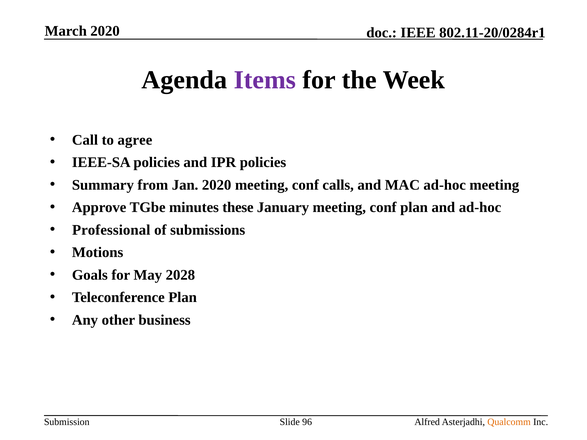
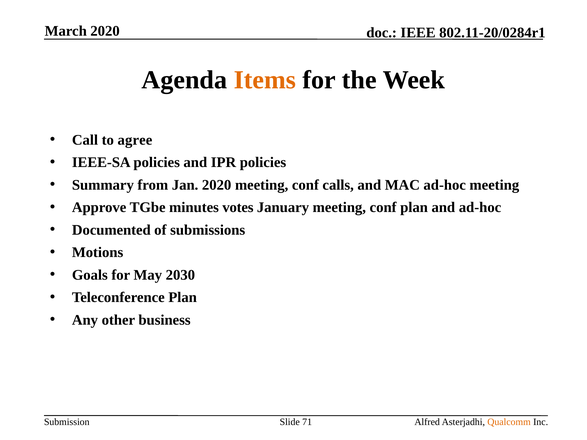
Items colour: purple -> orange
these: these -> votes
Professional: Professional -> Documented
2028: 2028 -> 2030
96: 96 -> 71
